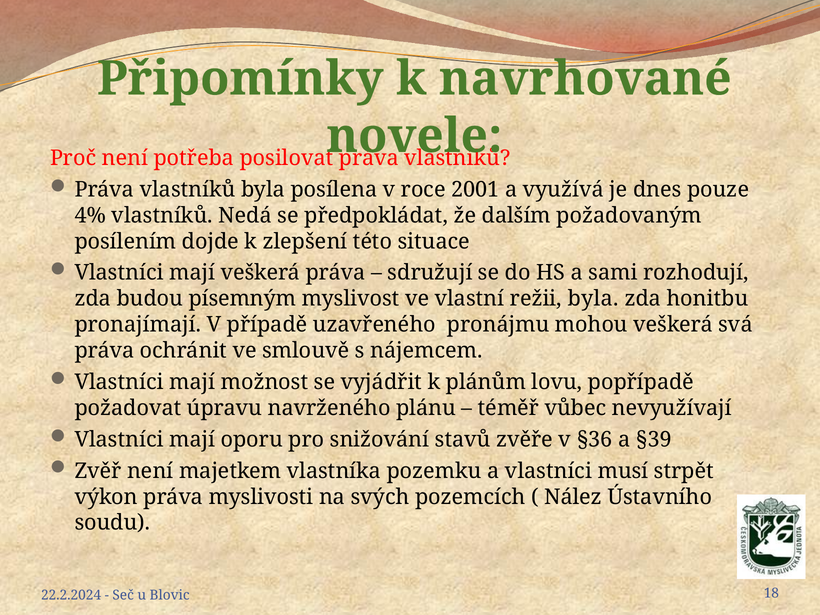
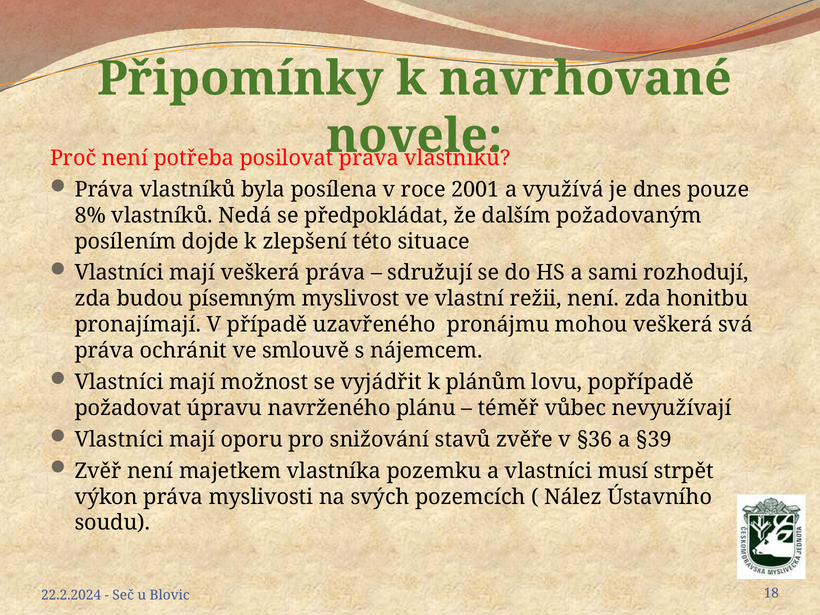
4%: 4% -> 8%
režii byla: byla -> není
